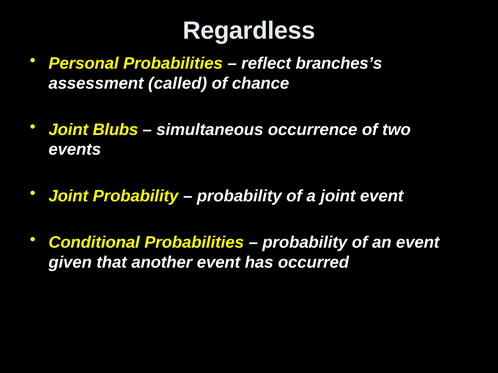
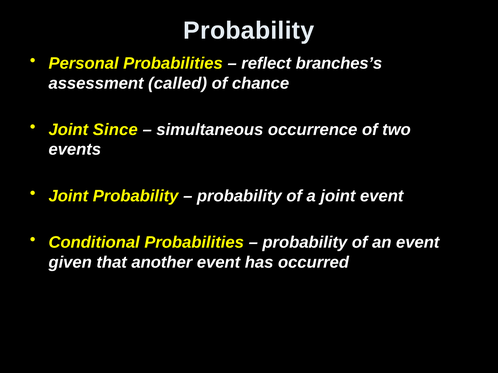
Regardless at (249, 31): Regardless -> Probability
Blubs: Blubs -> Since
